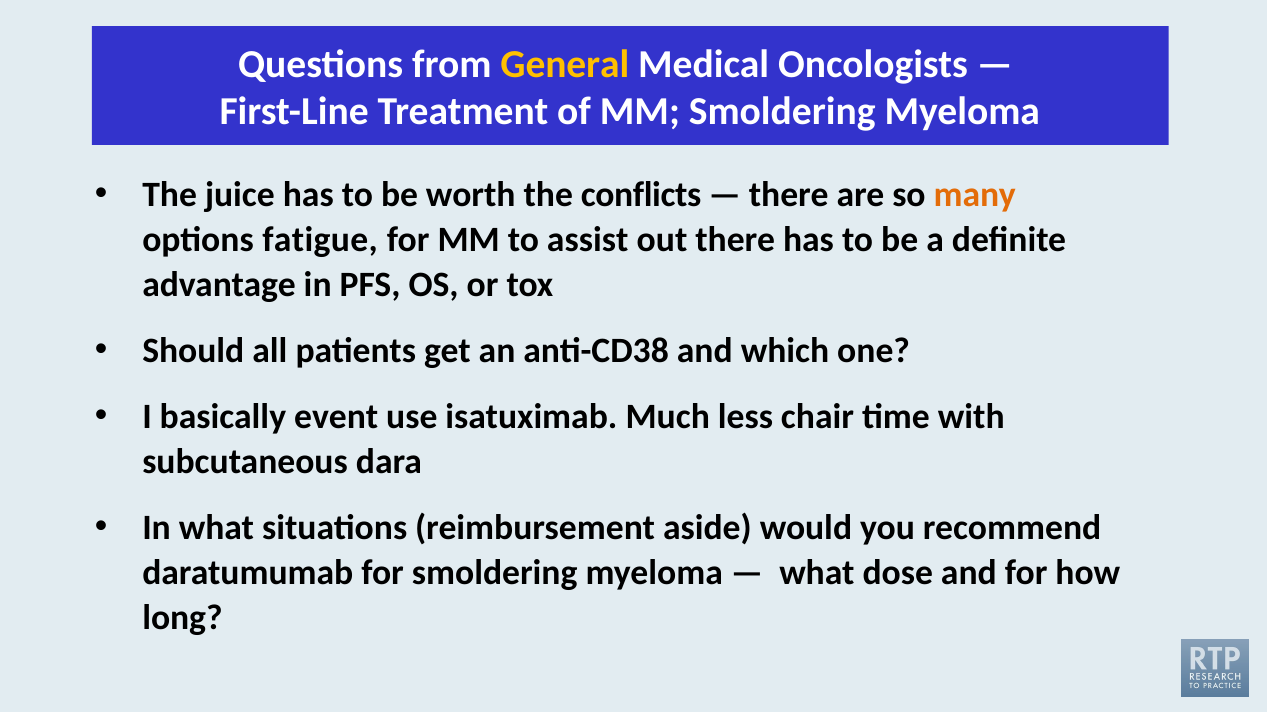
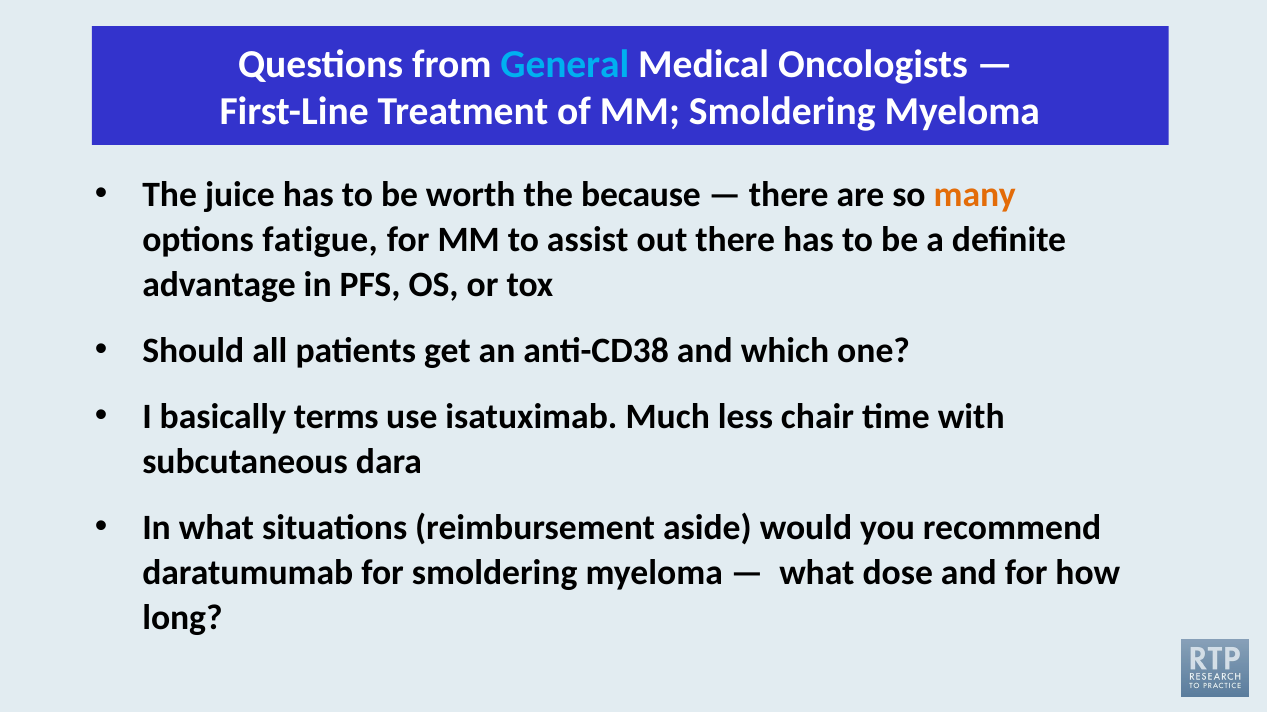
General colour: yellow -> light blue
conflicts: conflicts -> because
event: event -> terms
